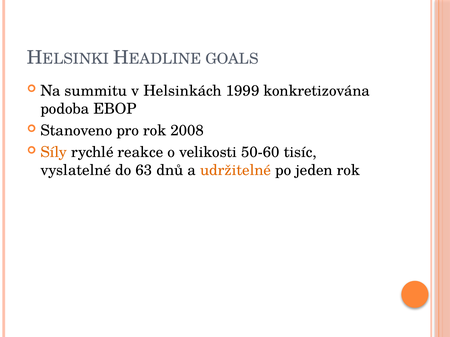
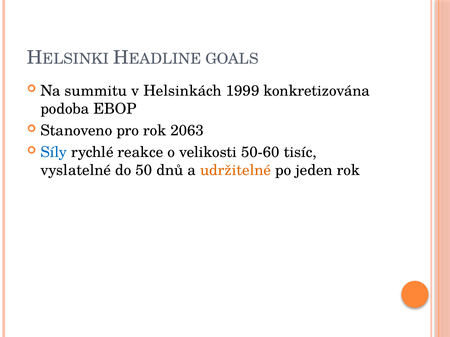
2008: 2008 -> 2063
Síly colour: orange -> blue
63: 63 -> 50
